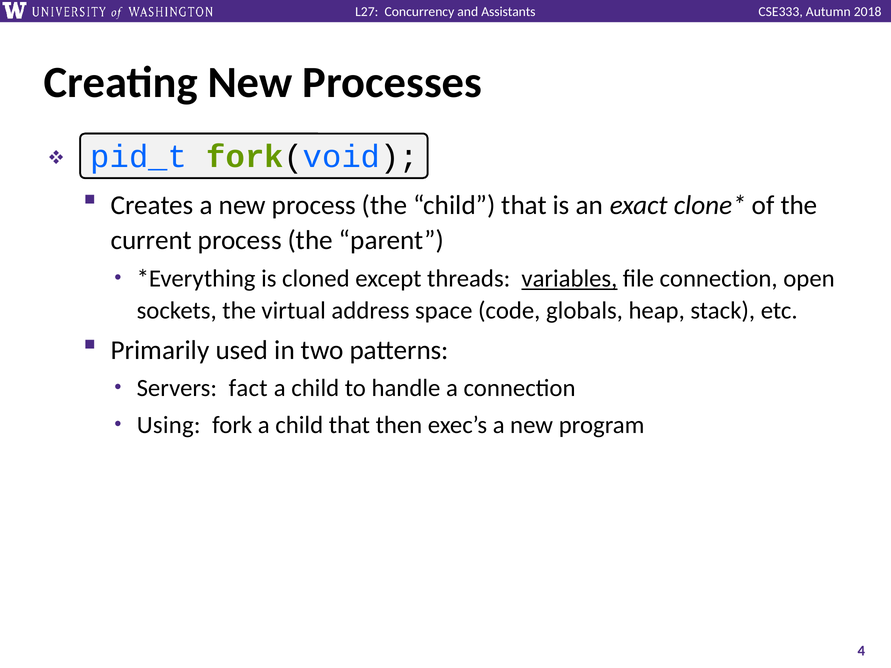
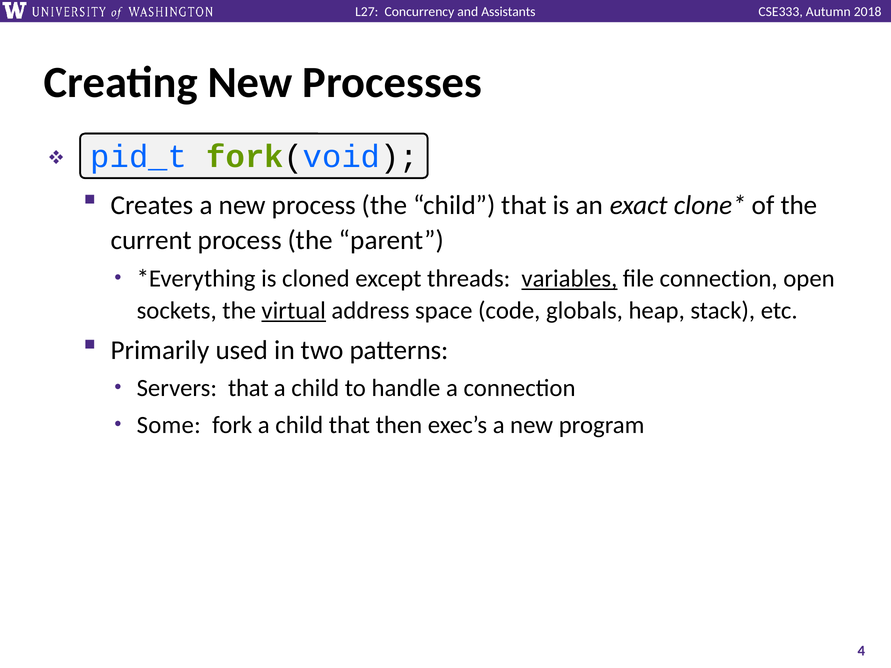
virtual underline: none -> present
Servers fact: fact -> that
Using: Using -> Some
